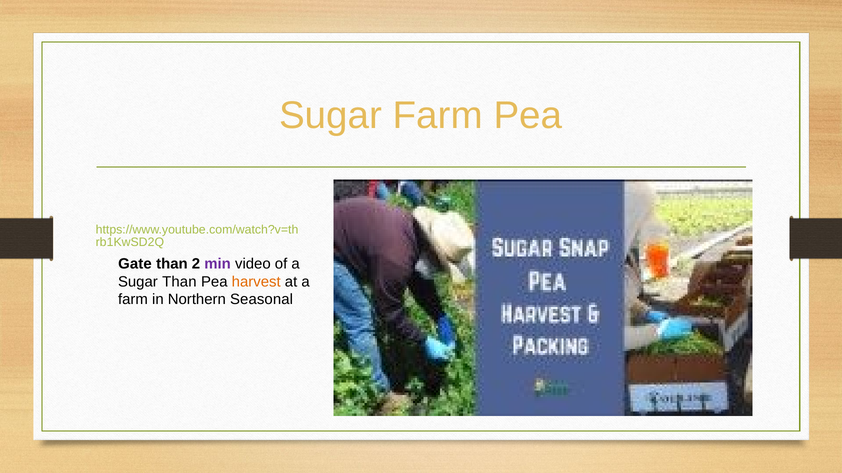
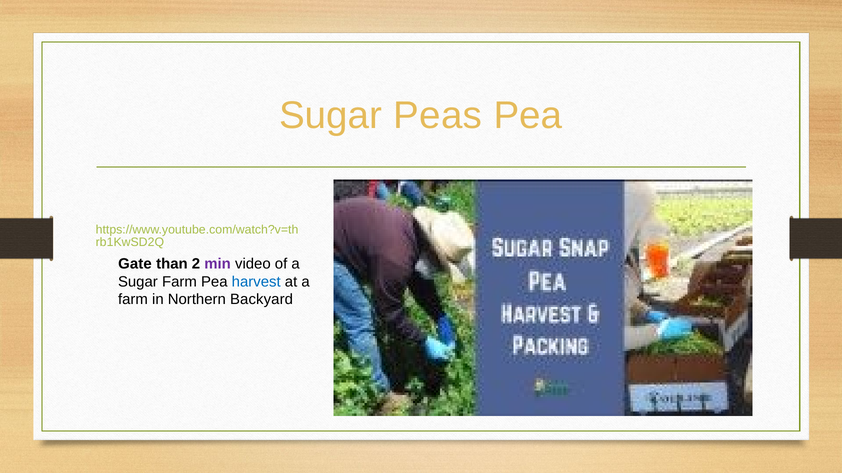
Sugar Farm: Farm -> Peas
Sugar Than: Than -> Farm
harvest colour: orange -> blue
Seasonal: Seasonal -> Backyard
